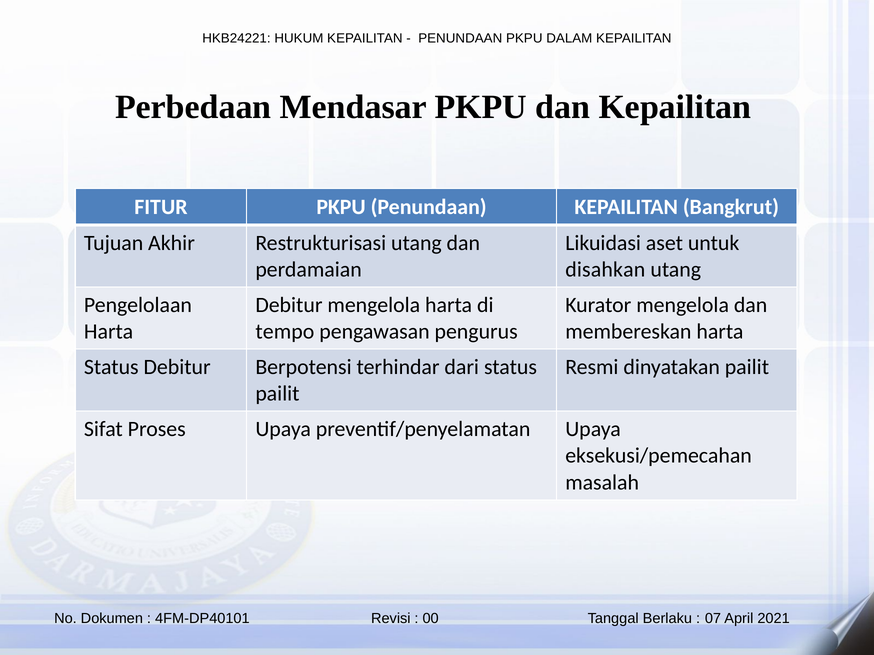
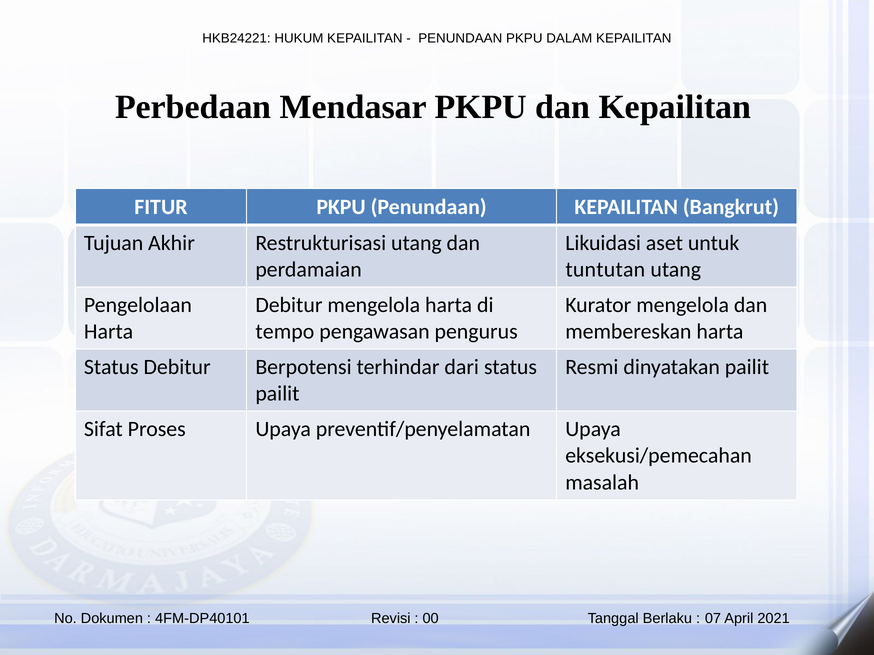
disahkan: disahkan -> tuntutan
